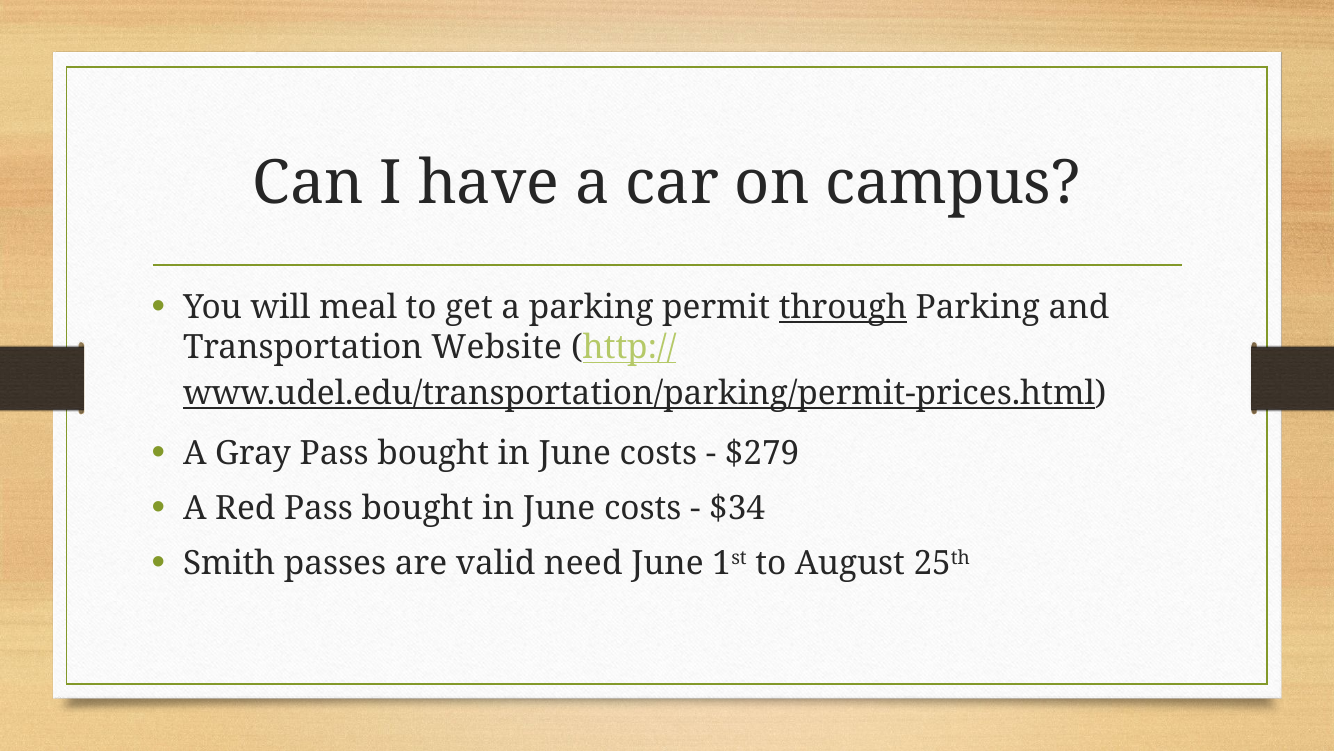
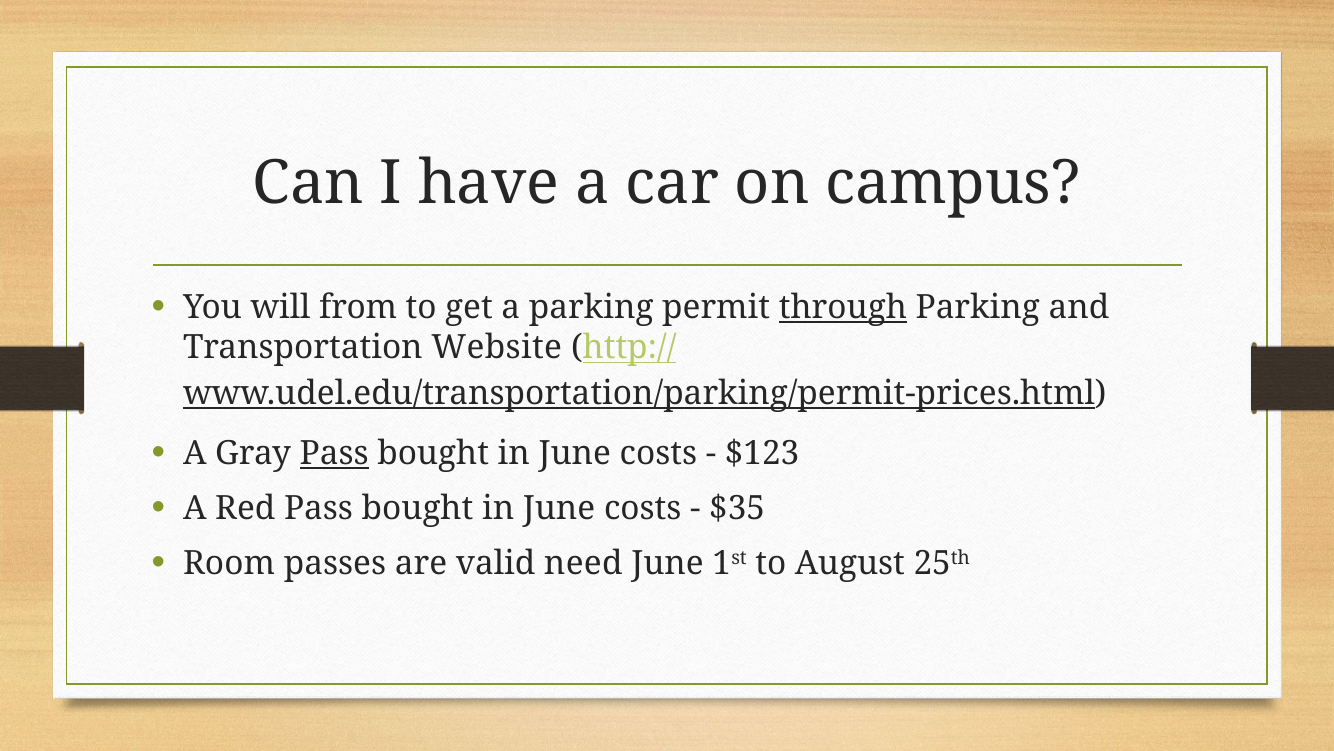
meal: meal -> from
Pass at (334, 453) underline: none -> present
$279: $279 -> $123
$34: $34 -> $35
Smith: Smith -> Room
